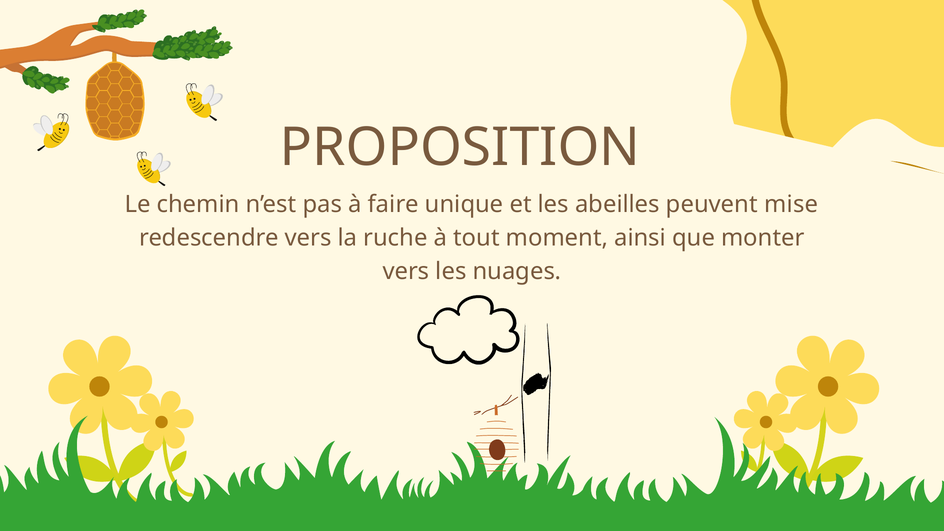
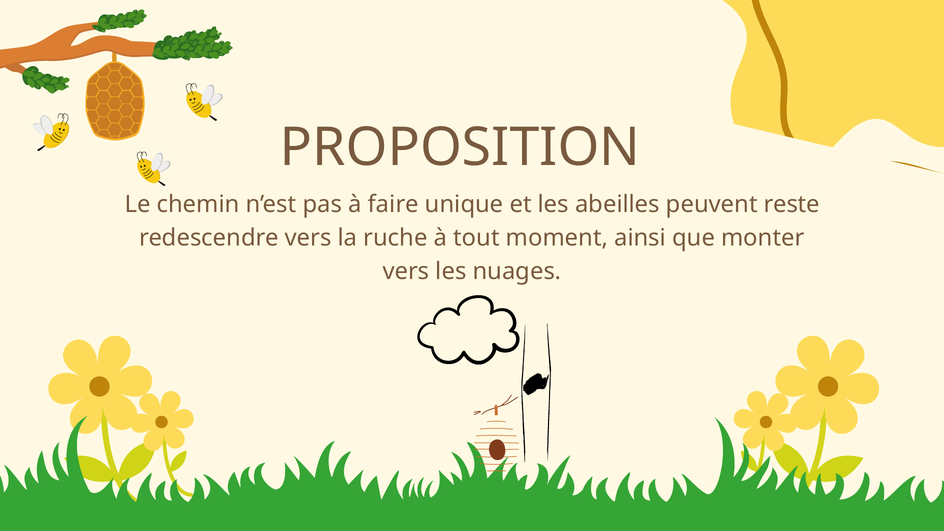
mise: mise -> reste
